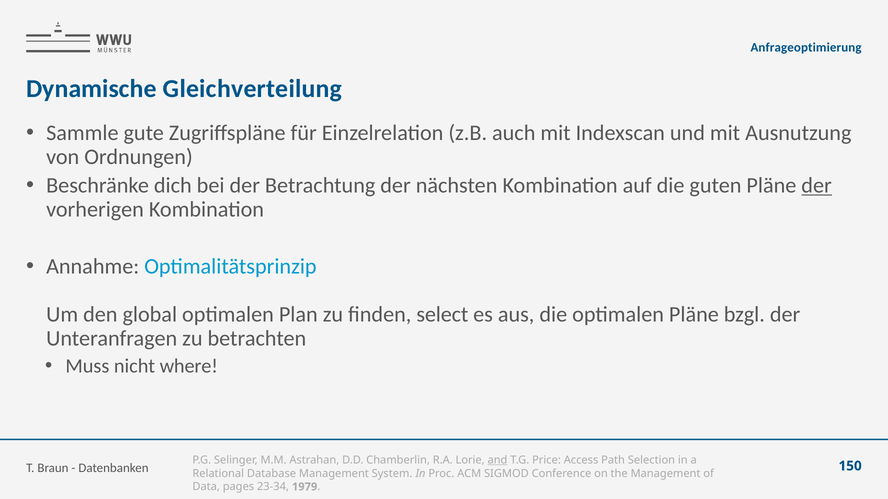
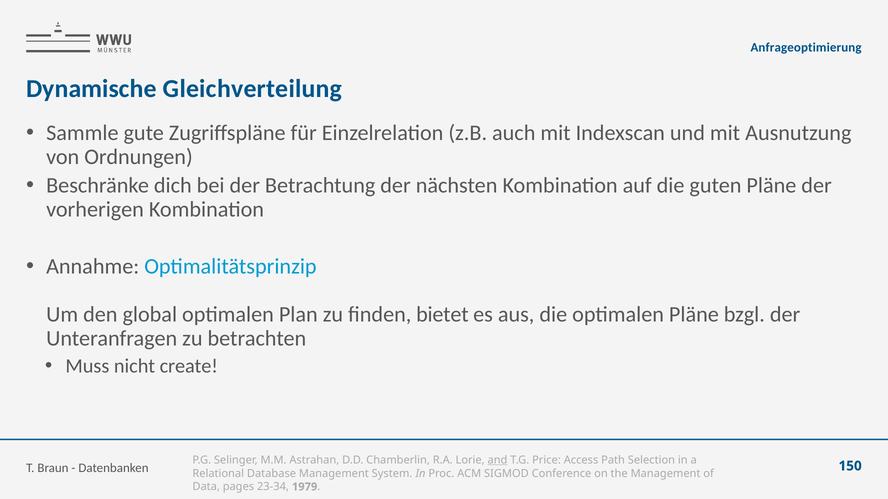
der at (817, 186) underline: present -> none
select: select -> bietet
where: where -> create
